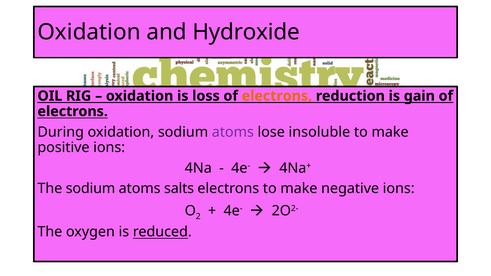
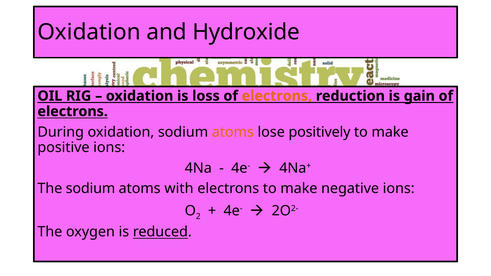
atoms at (233, 132) colour: purple -> orange
insoluble: insoluble -> positively
salts: salts -> with
